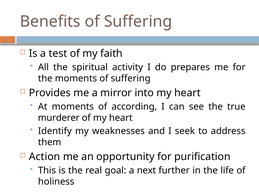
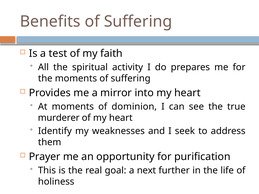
according: according -> dominion
Action: Action -> Prayer
